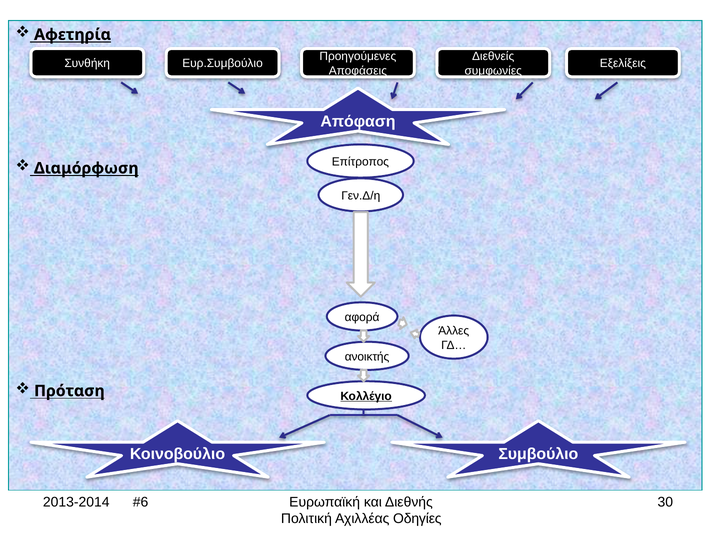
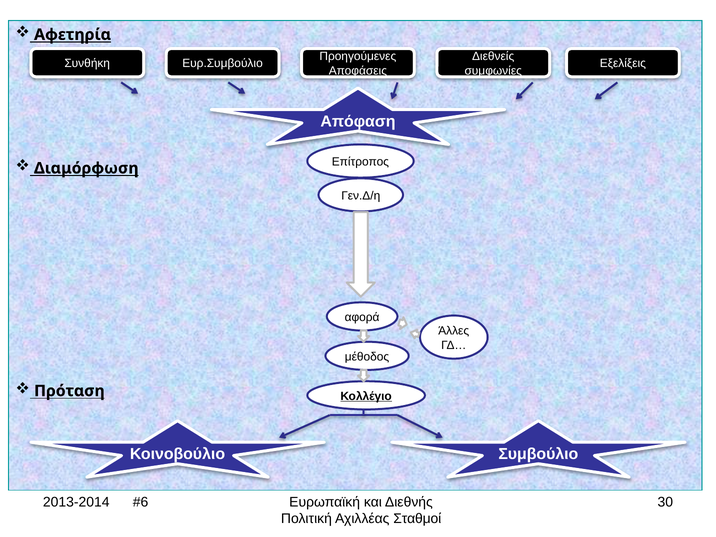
ανοικτής: ανοικτής -> μέθοδος
Οδηγίες: Οδηγίες -> Σταθμοί
